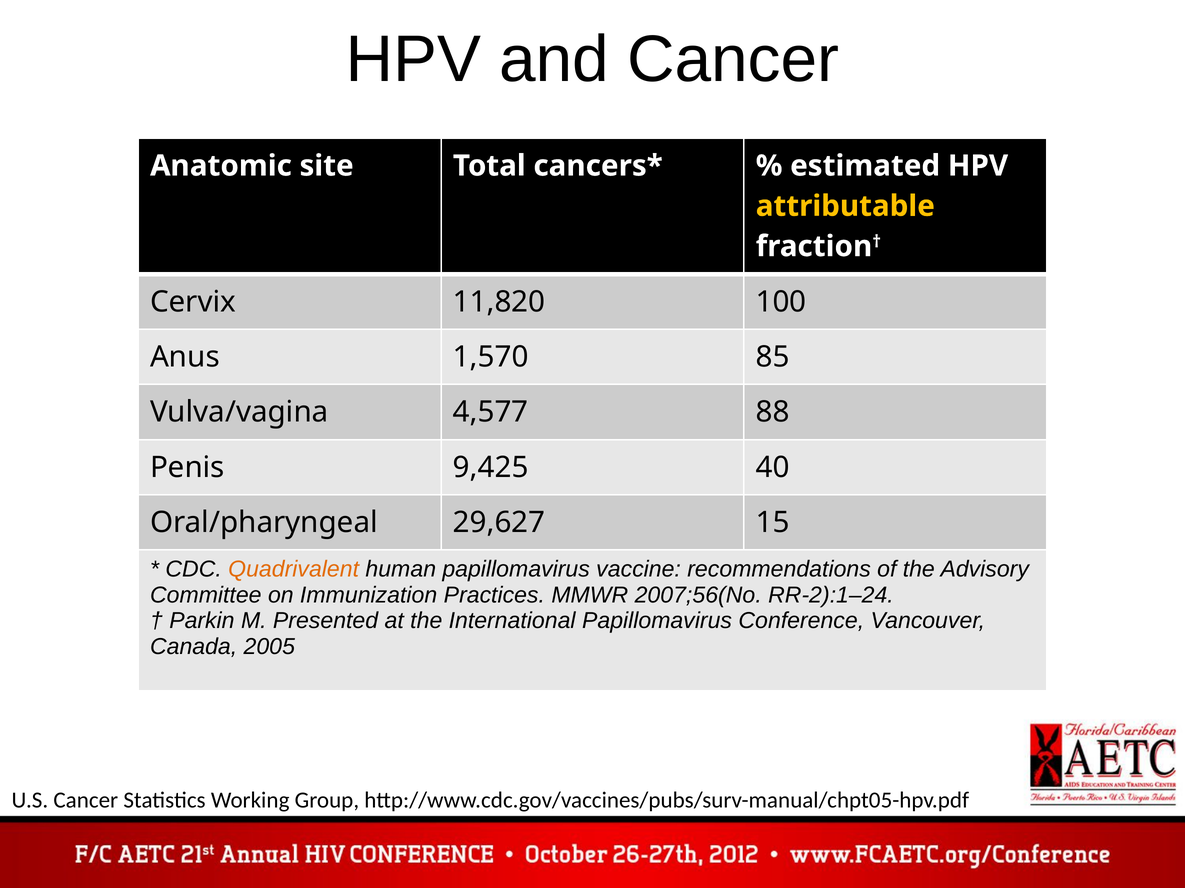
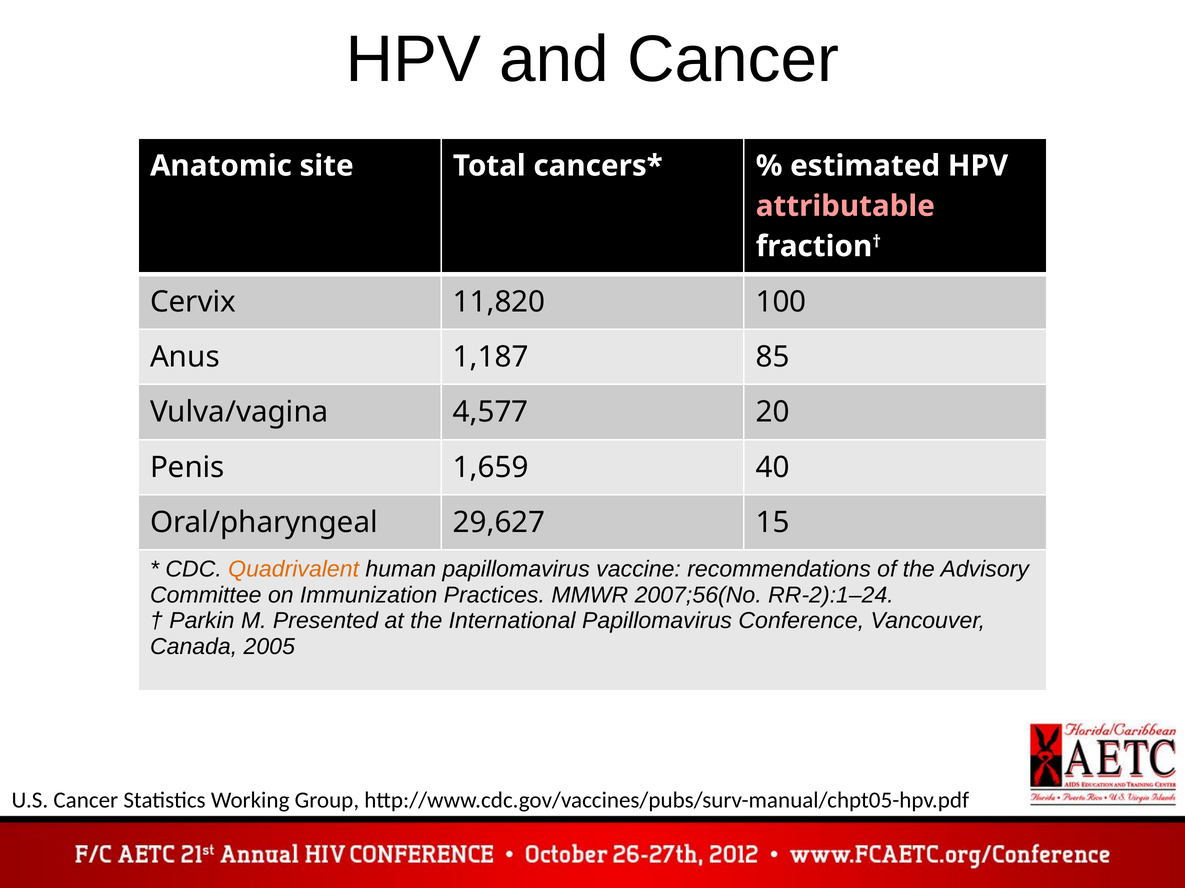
attributable colour: yellow -> pink
1,570: 1,570 -> 1,187
88: 88 -> 20
9,425: 9,425 -> 1,659
